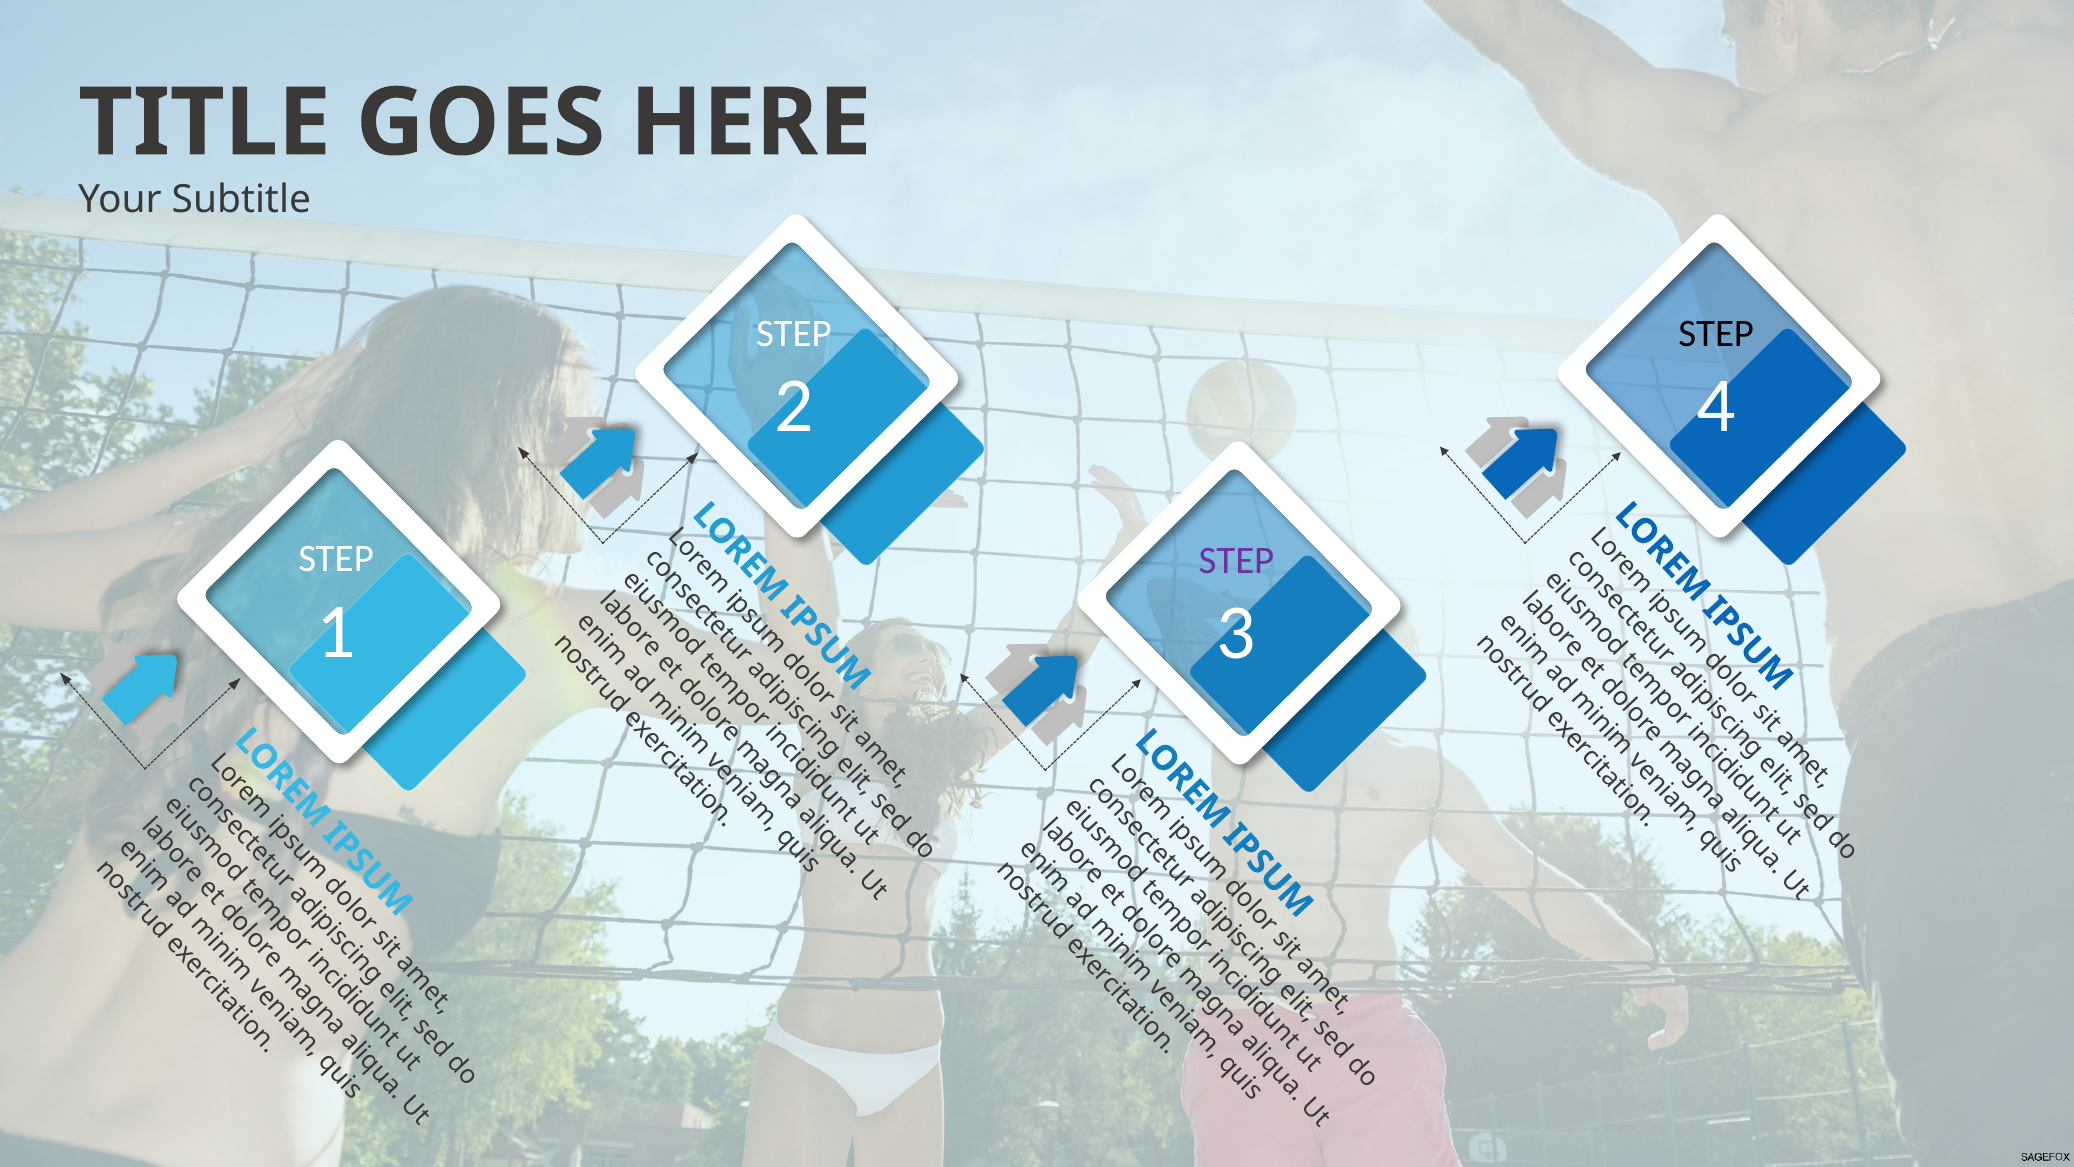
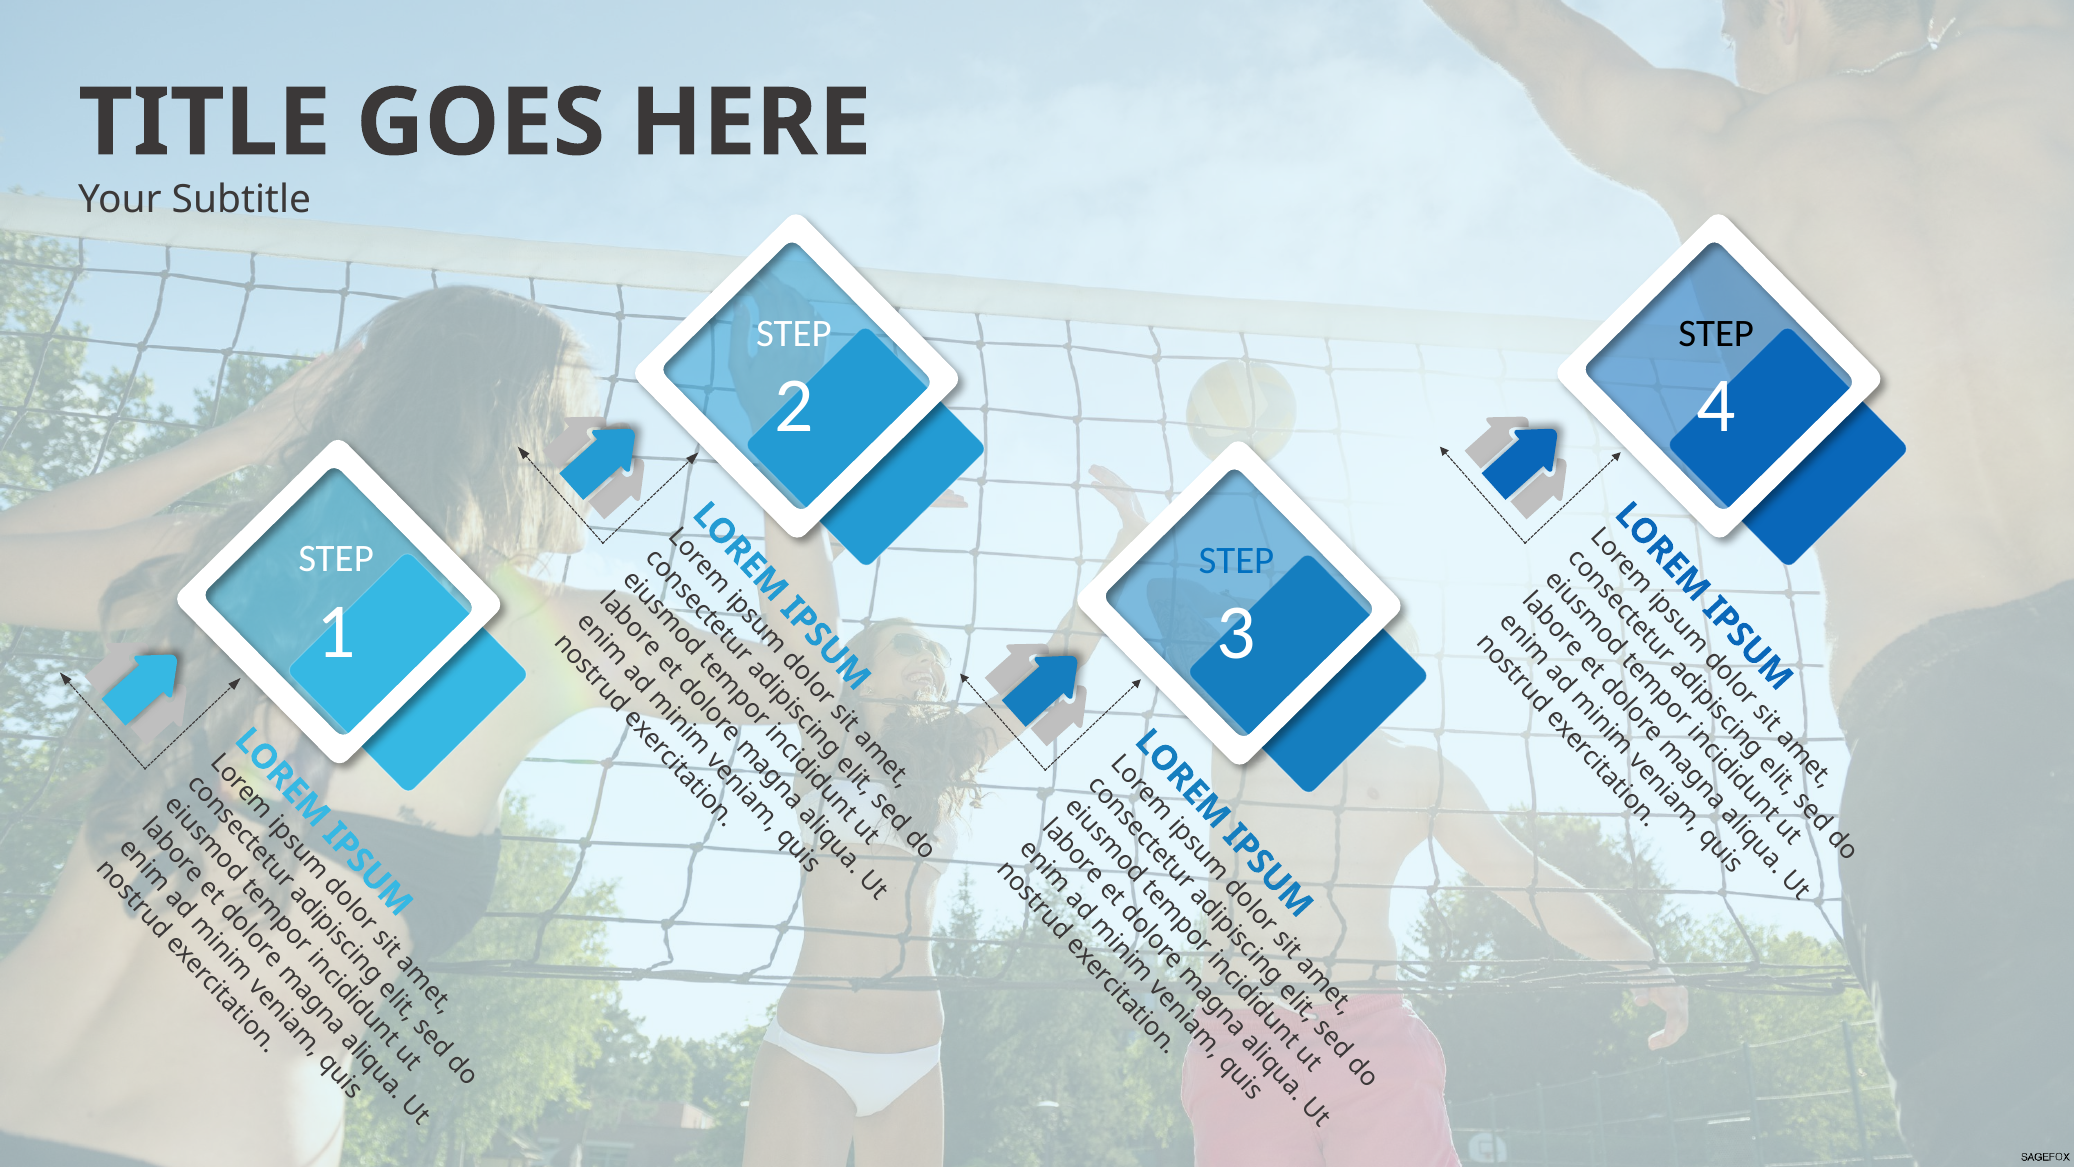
STEP at (1236, 560) colour: purple -> blue
